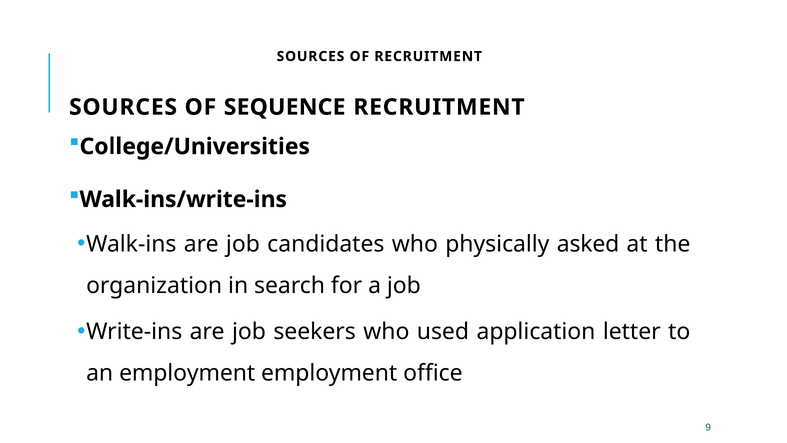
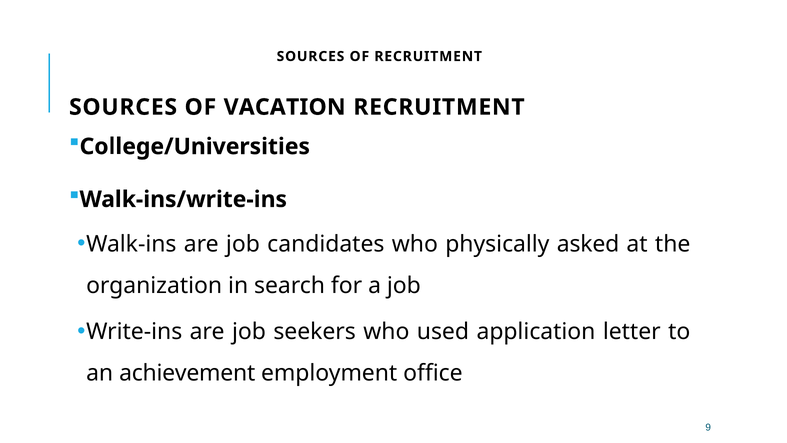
SEQUENCE: SEQUENCE -> VACATION
an employment: employment -> achievement
